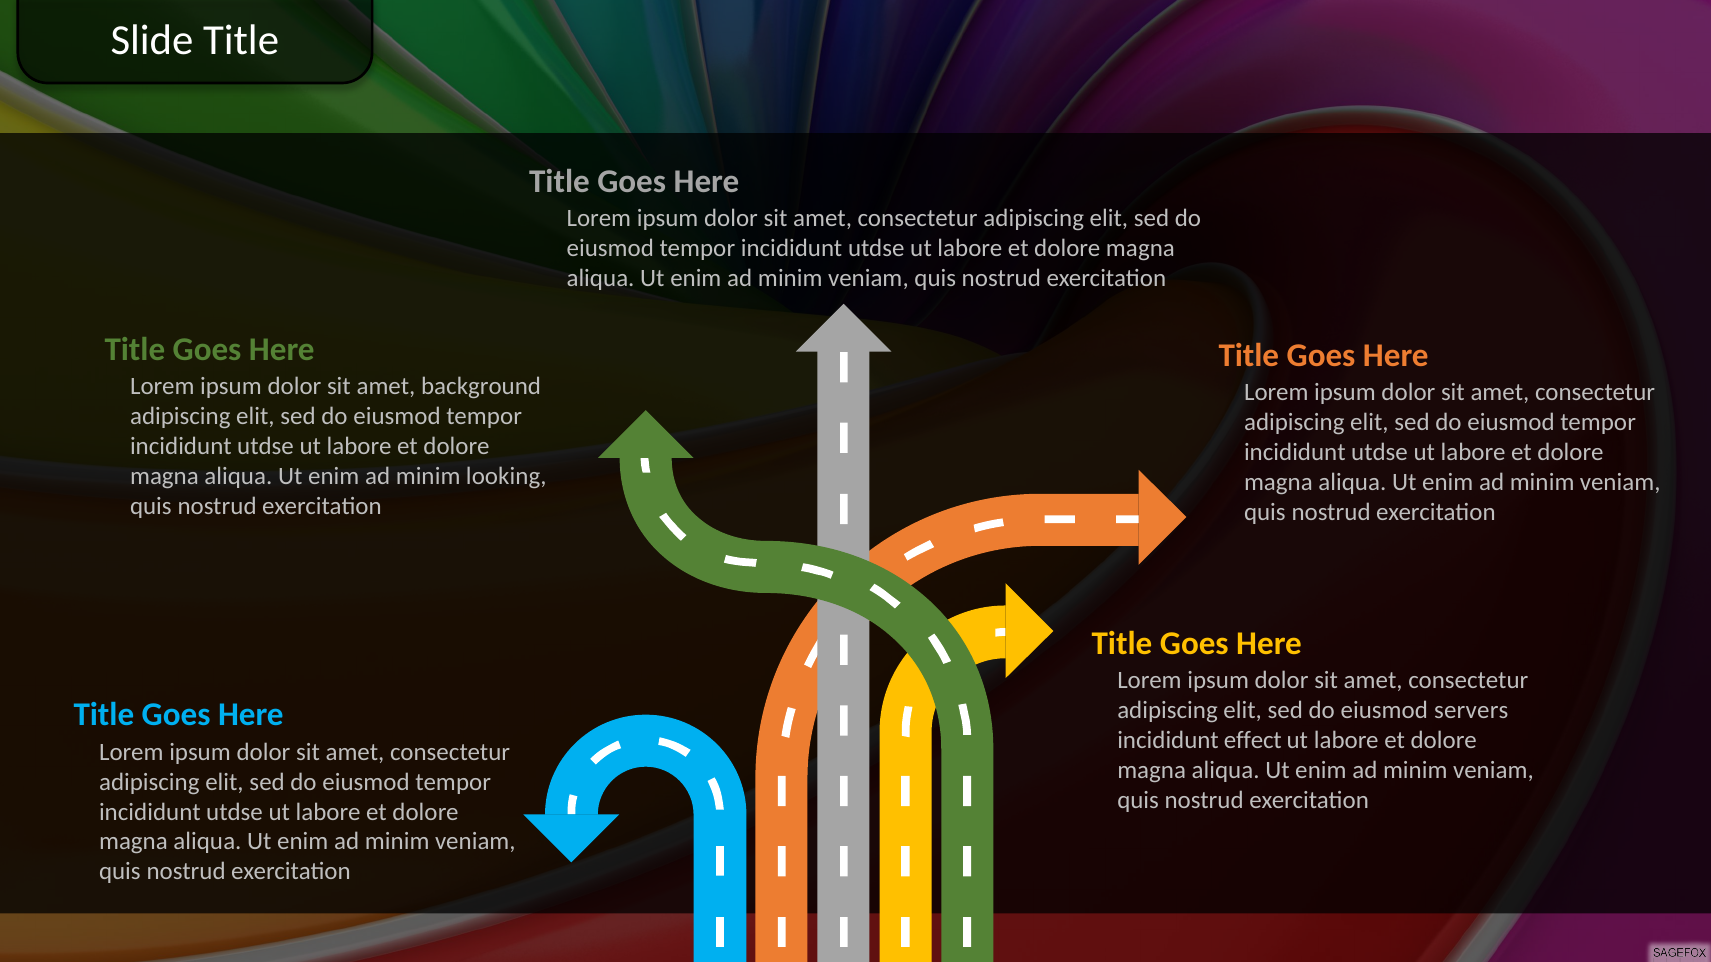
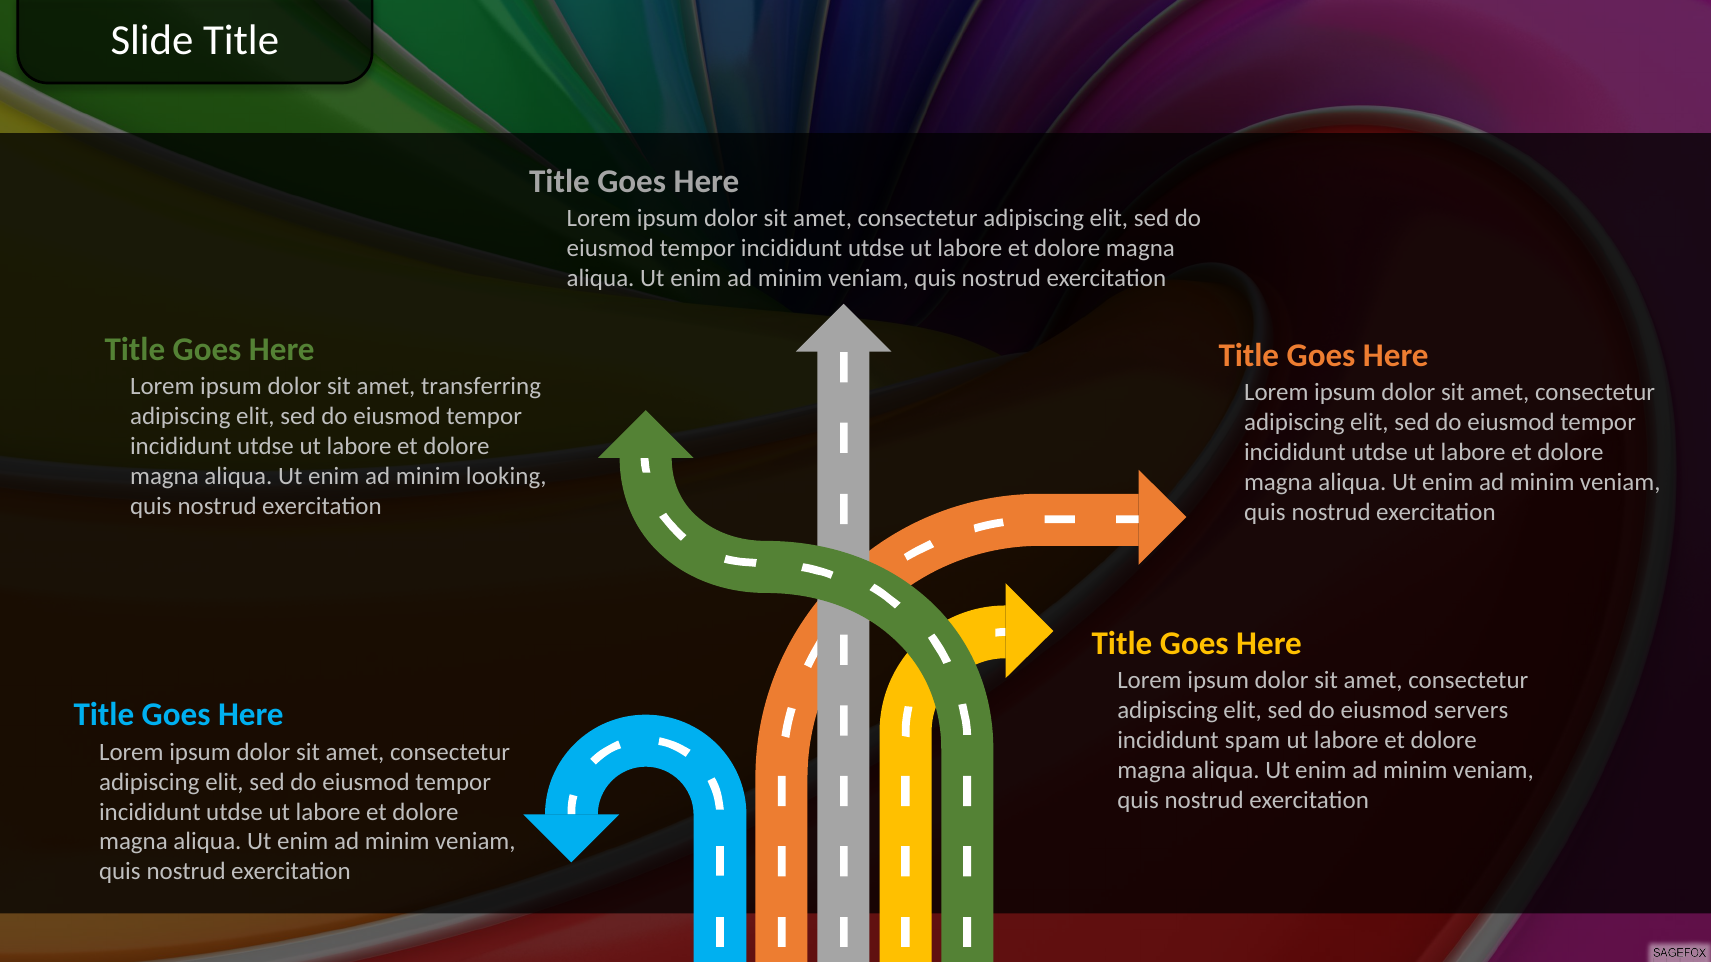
background: background -> transferring
effect: effect -> spam
